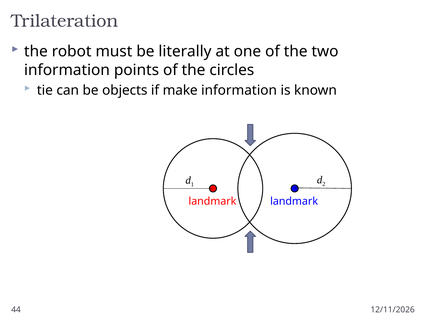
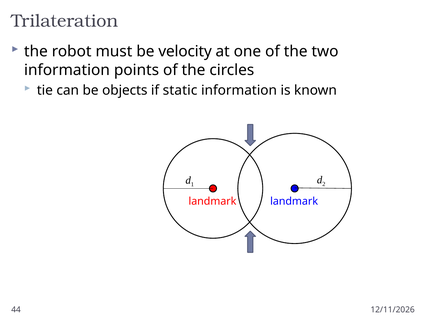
literally: literally -> velocity
make: make -> static
